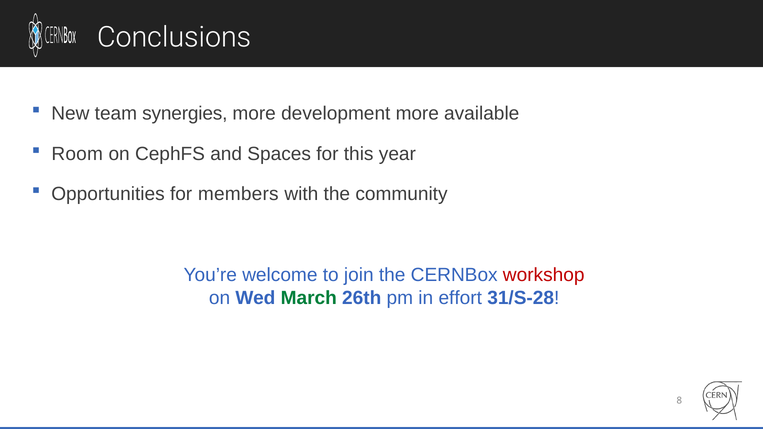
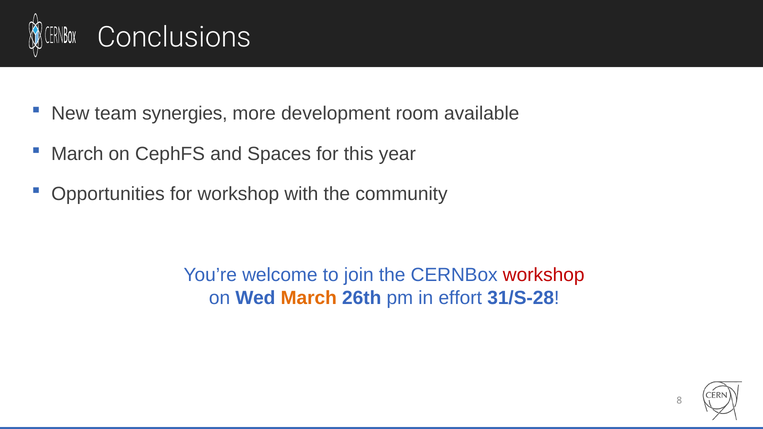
development more: more -> room
Room at (77, 154): Room -> March
for members: members -> workshop
March at (309, 298) colour: green -> orange
